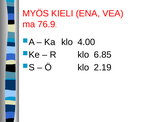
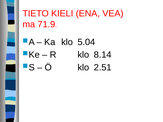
MYÖS: MYÖS -> TIETO
76.9: 76.9 -> 71.9
4.00: 4.00 -> 5.04
6.85: 6.85 -> 8.14
2.19: 2.19 -> 2.51
